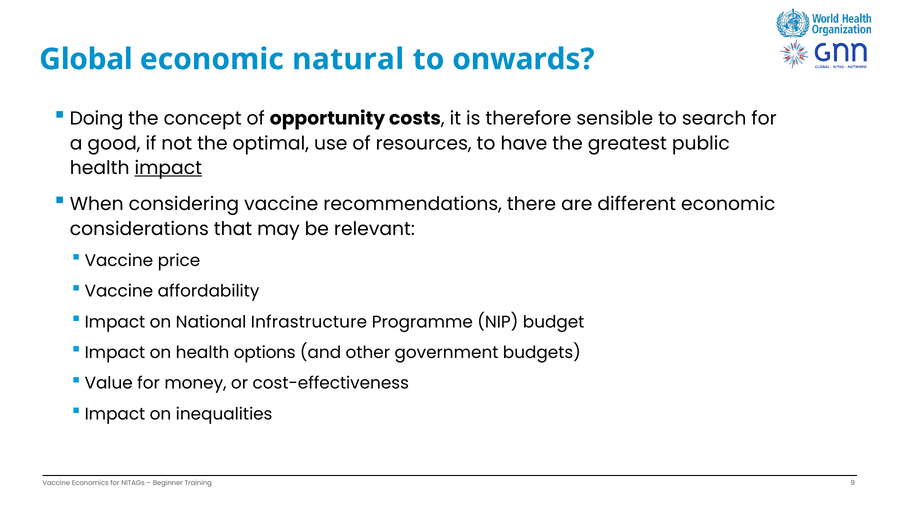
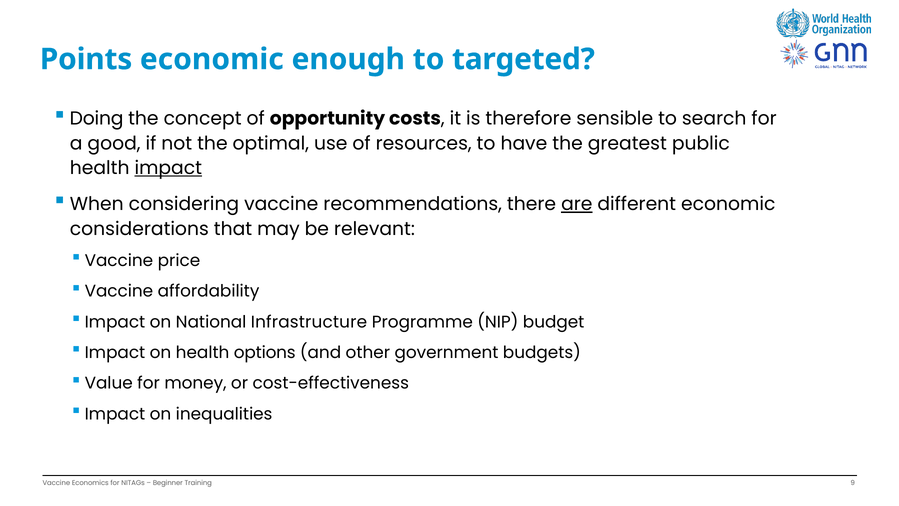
Global: Global -> Points
natural: natural -> enough
onwards: onwards -> targeted
are underline: none -> present
